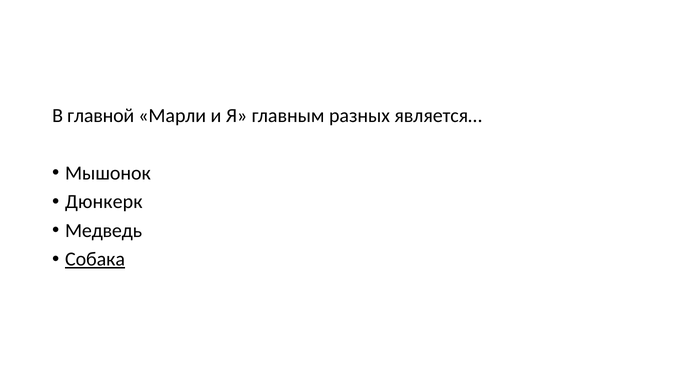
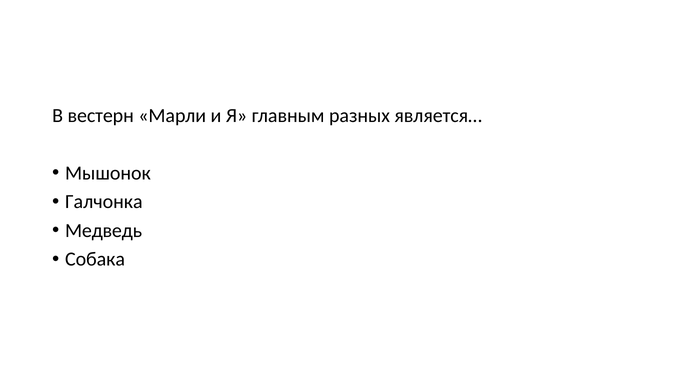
главной: главной -> вестерн
Дюнкерк: Дюнкерк -> Галчонка
Собака underline: present -> none
